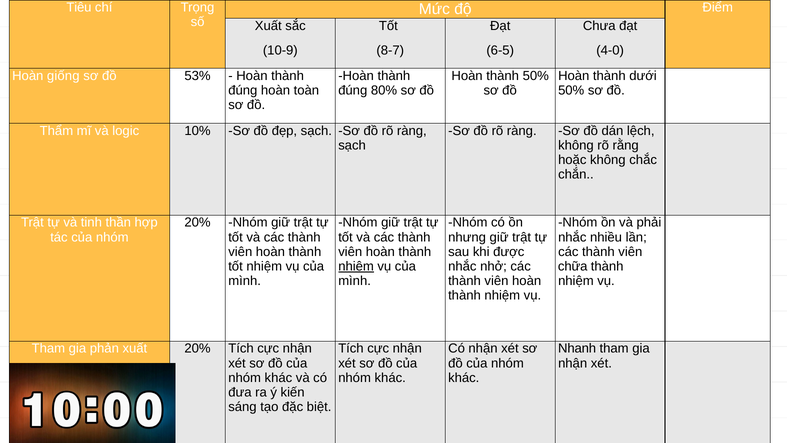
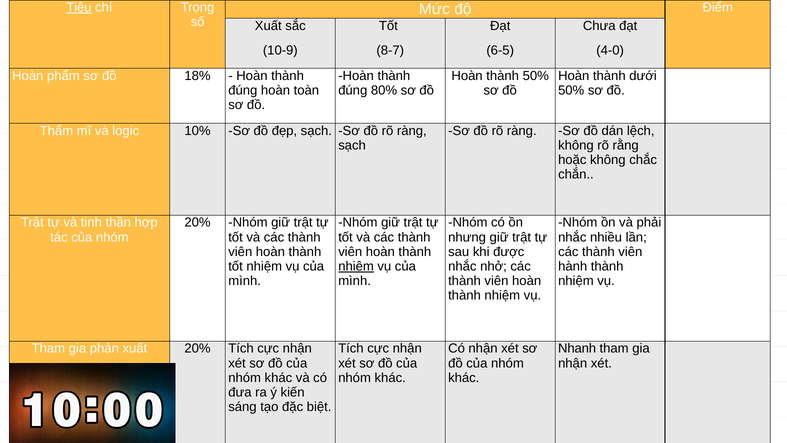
Tiêu underline: none -> present
giống: giống -> phẩm
53%: 53% -> 18%
chữa: chữa -> hành
